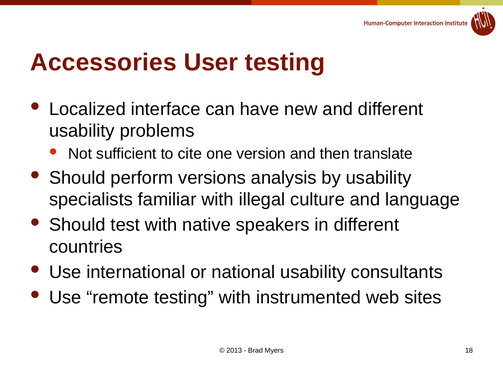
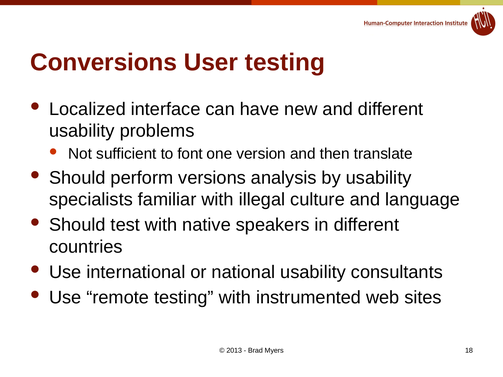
Accessories: Accessories -> Conversions
cite: cite -> font
